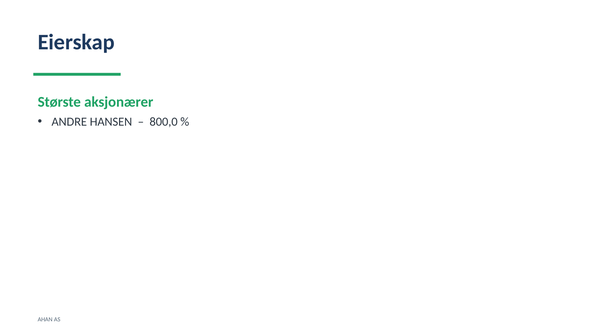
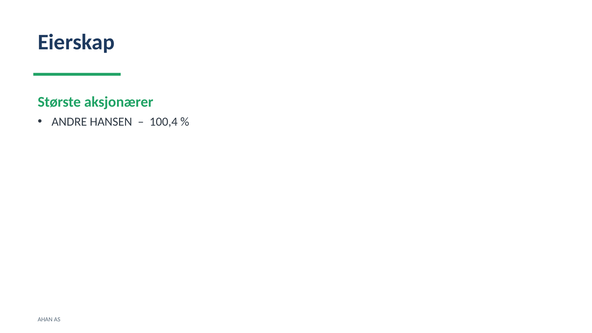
800,0: 800,0 -> 100,4
